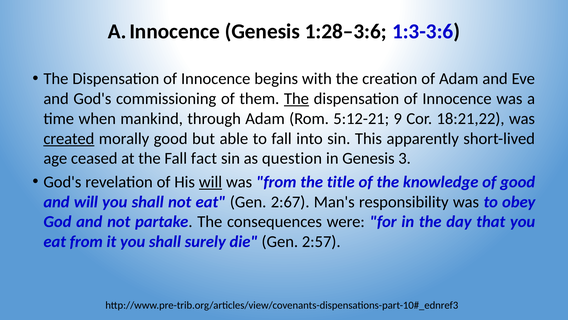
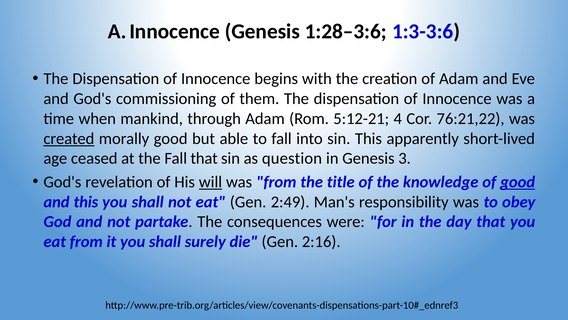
The at (296, 99) underline: present -> none
9: 9 -> 4
18:21,22: 18:21,22 -> 76:21,22
Fall fact: fact -> that
good at (518, 182) underline: none -> present
and will: will -> this
2:67: 2:67 -> 2:49
2:57: 2:57 -> 2:16
